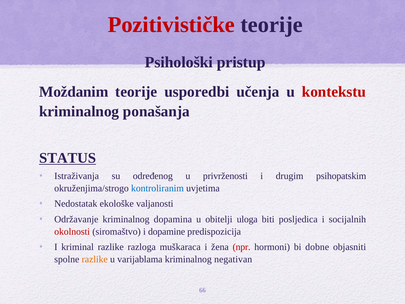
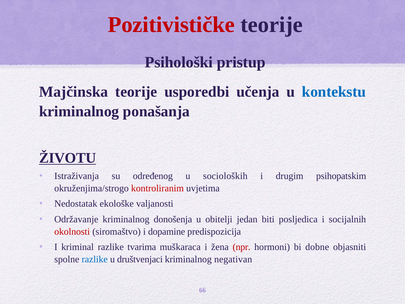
Moždanim: Moždanim -> Majčinska
kontekstu colour: red -> blue
STATUS: STATUS -> ŽIVOTU
privrženosti: privrženosti -> socioloških
kontroliranim colour: blue -> red
dopamina: dopamina -> donošenja
uloga: uloga -> jedan
razloga: razloga -> tvarima
razlike at (95, 259) colour: orange -> blue
varijablama: varijablama -> društvenjaci
